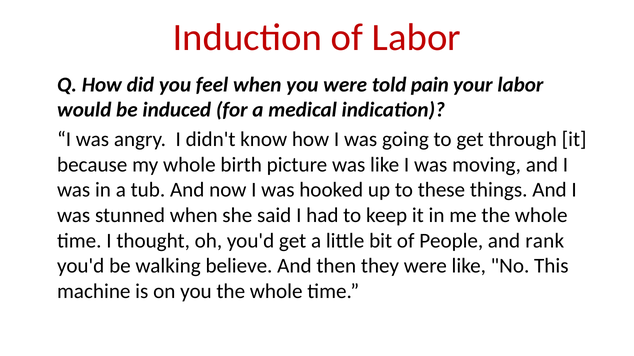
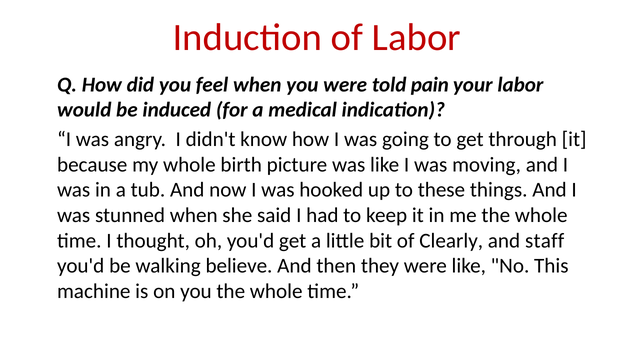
People: People -> Clearly
rank: rank -> staff
